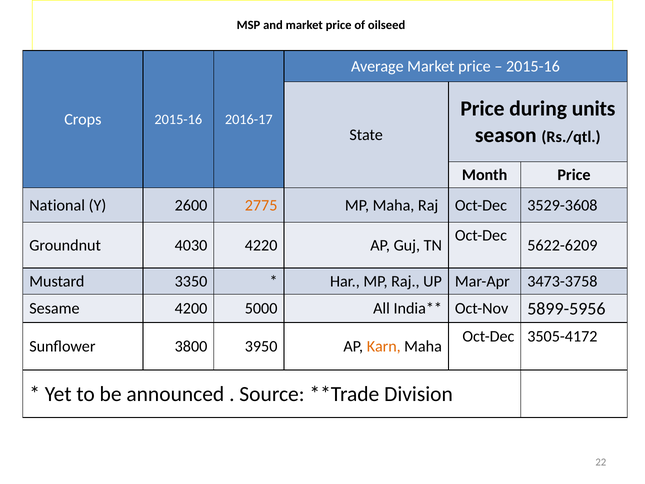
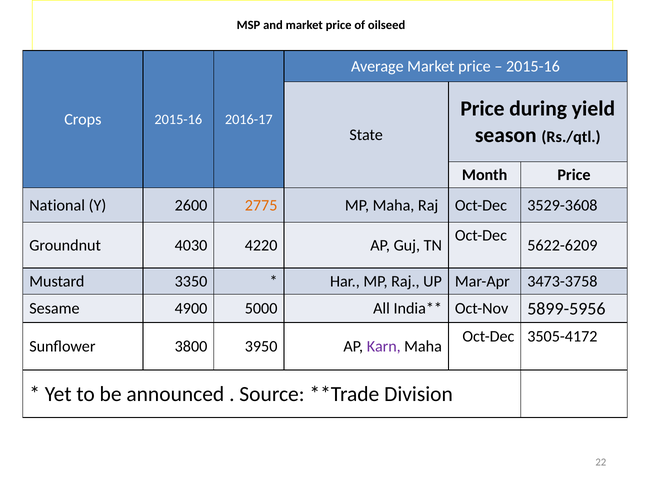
units: units -> yield
4200: 4200 -> 4900
Karn colour: orange -> purple
